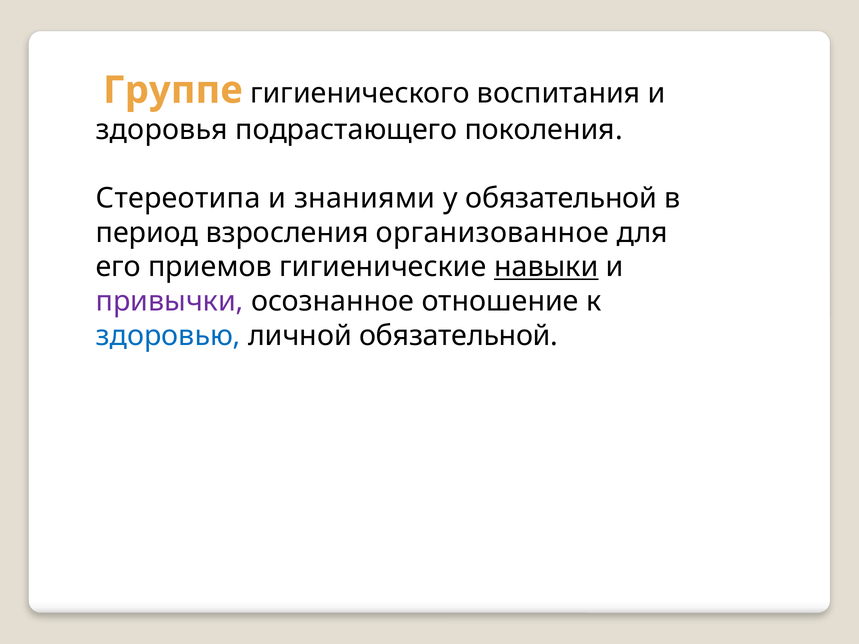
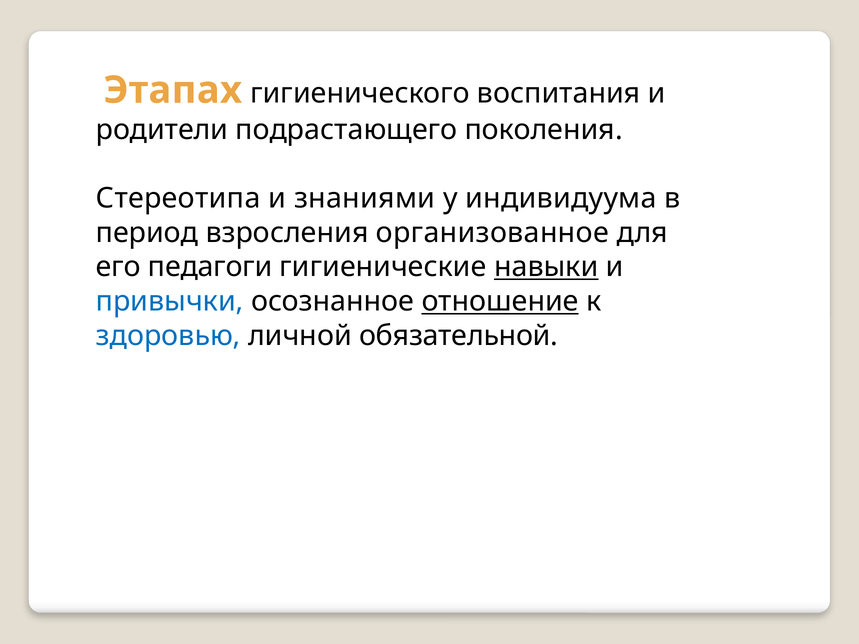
Группе: Группе -> Этапах
здоровья: здоровья -> родители
у обязательной: обязательной -> индивидуума
приемов: приемов -> педагоги
привычки colour: purple -> blue
отношение underline: none -> present
